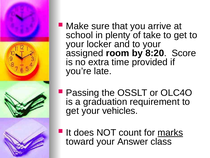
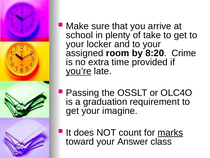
Score: Score -> Crime
you’re underline: none -> present
vehicles: vehicles -> imagine
